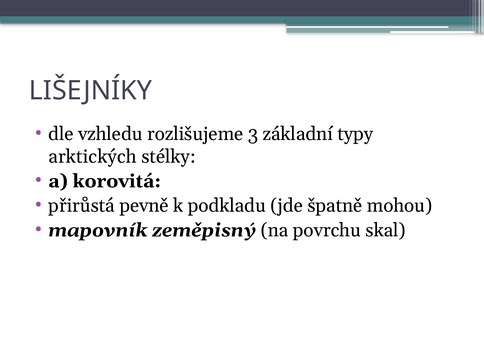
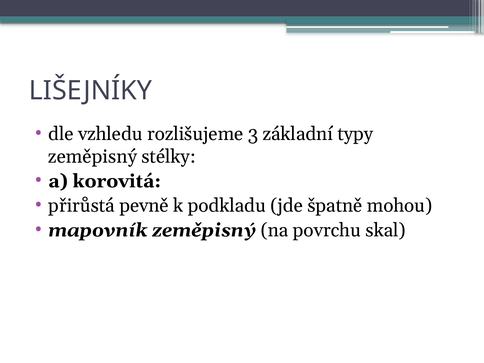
arktických at (93, 157): arktických -> zeměpisný
